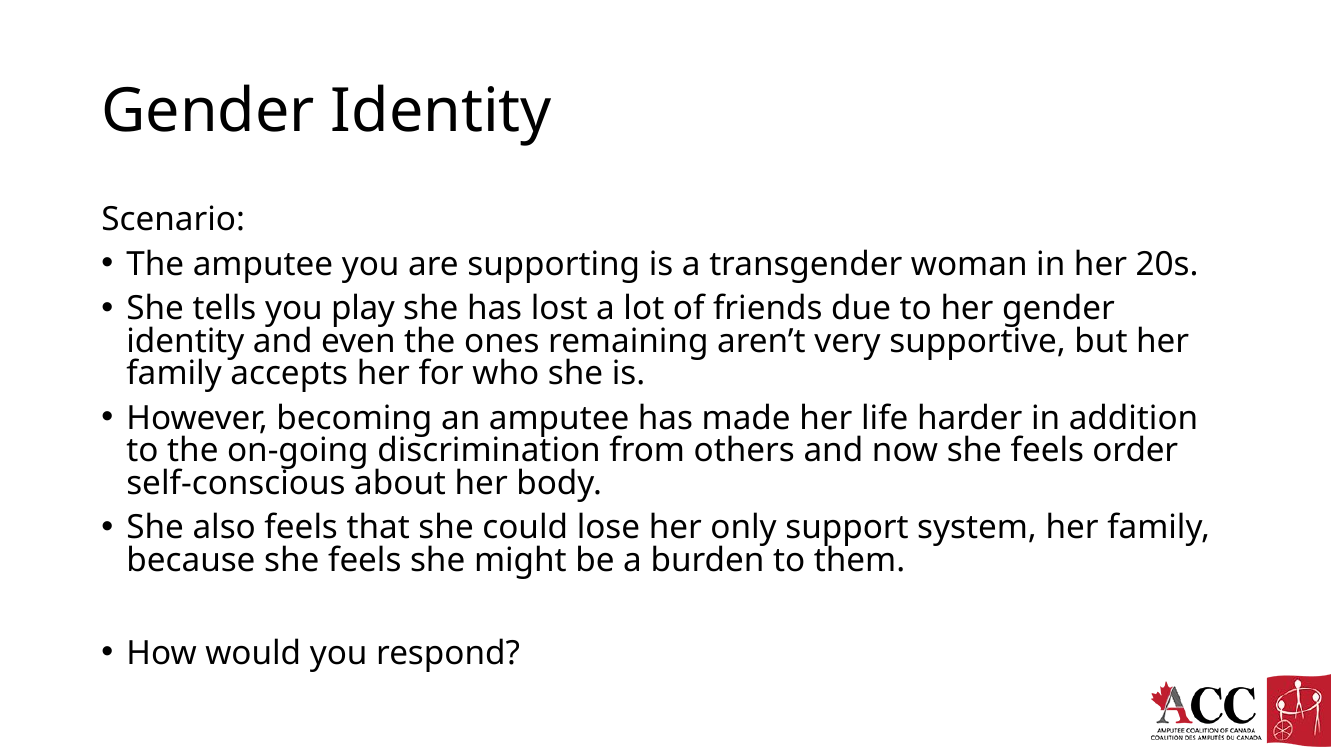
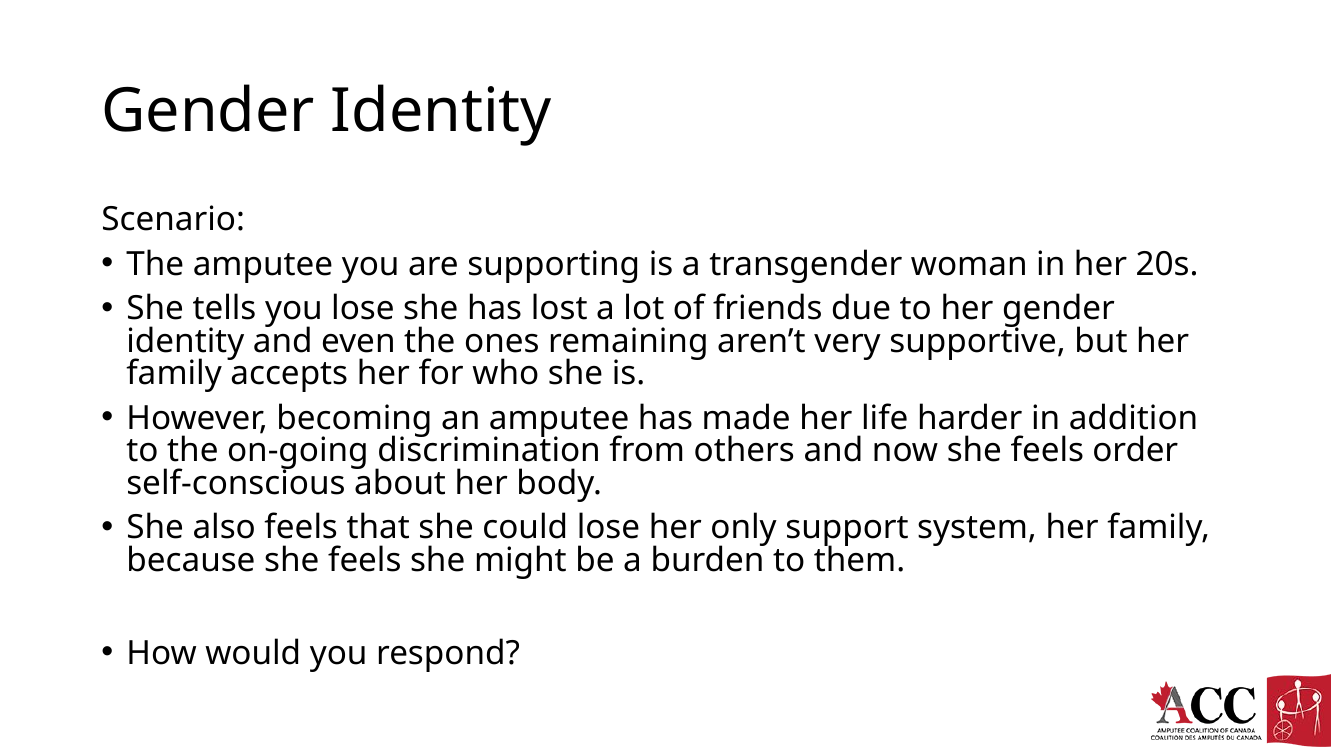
you play: play -> lose
